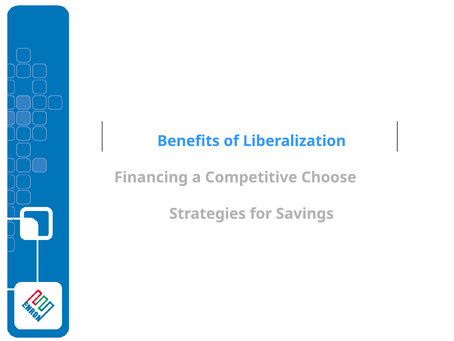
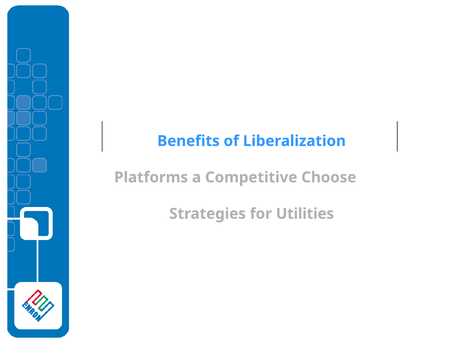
Financing: Financing -> Platforms
Savings: Savings -> Utilities
